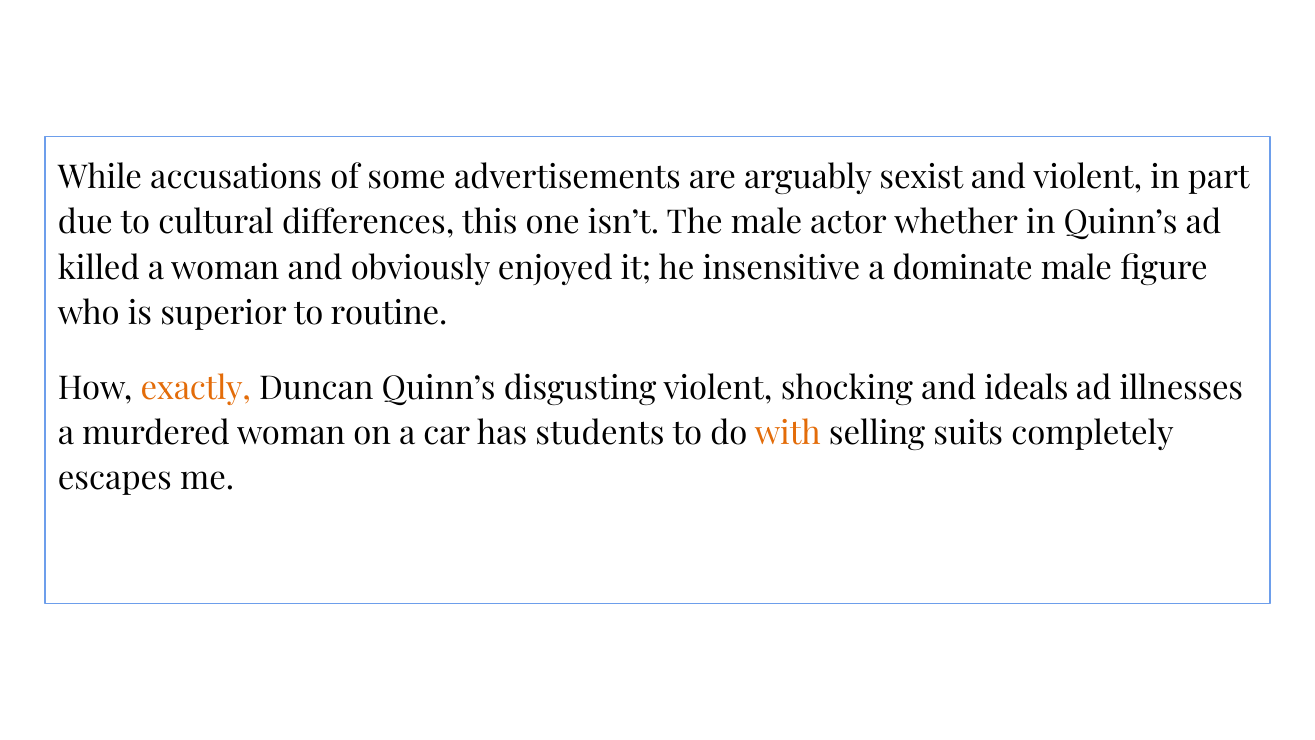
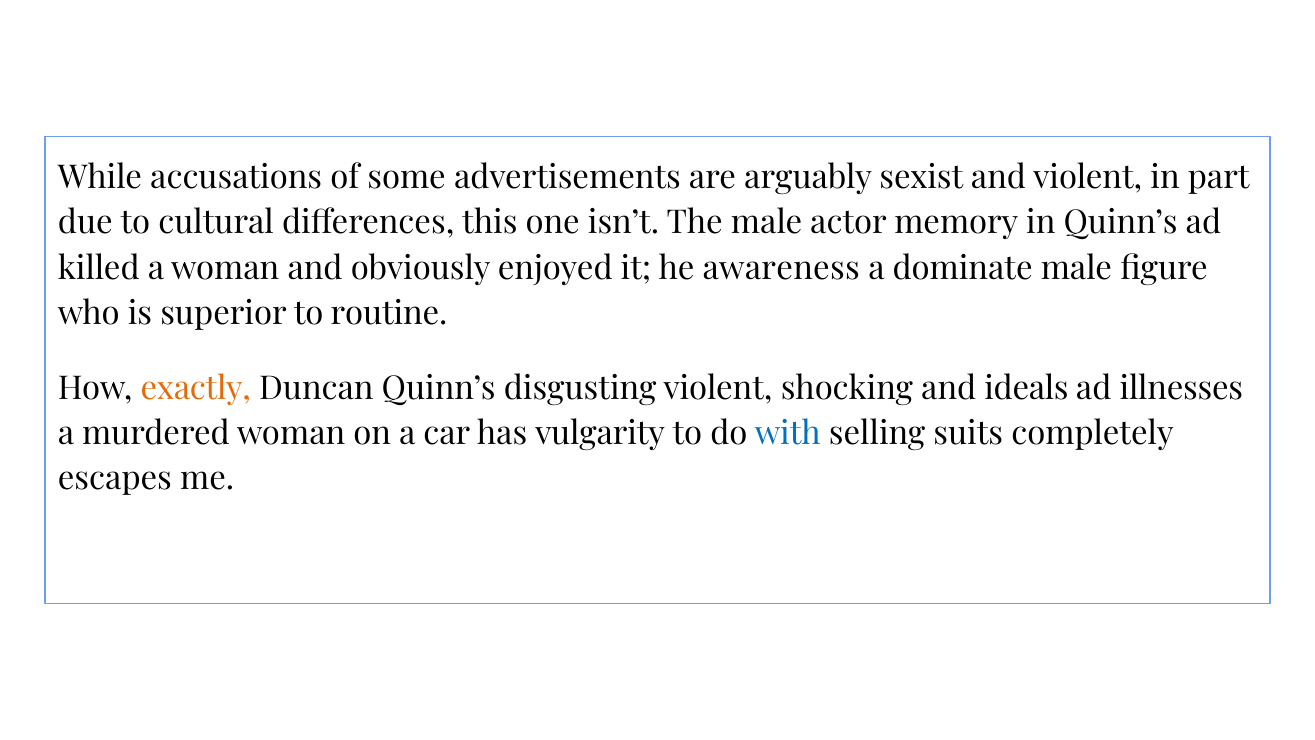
whether: whether -> memory
insensitive: insensitive -> awareness
students: students -> vulgarity
with colour: orange -> blue
